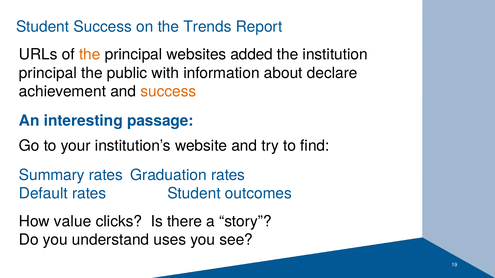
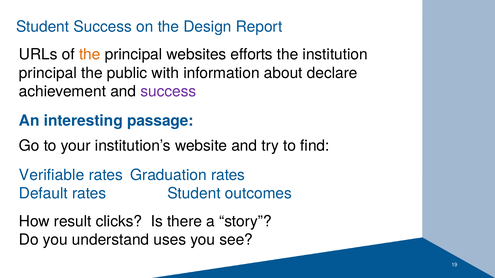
Trends: Trends -> Design
added: added -> efforts
success at (168, 92) colour: orange -> purple
Summary: Summary -> Verifiable
value: value -> result
